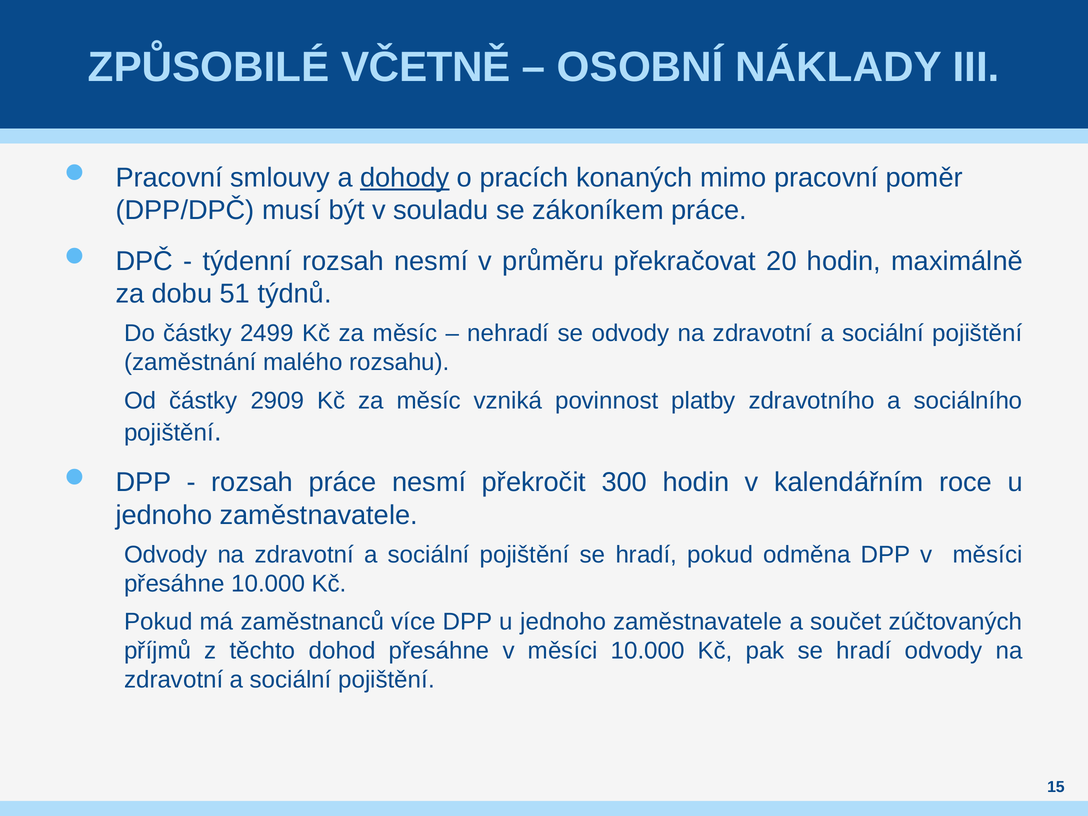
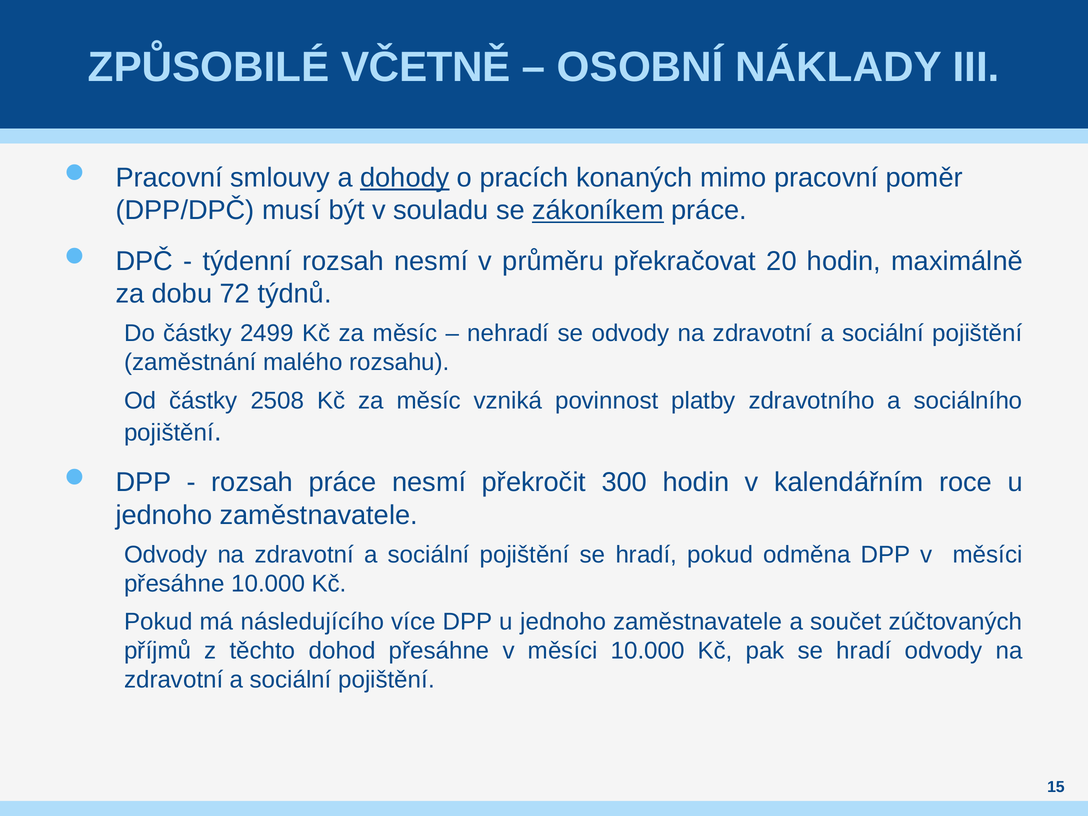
zákoníkem underline: none -> present
51: 51 -> 72
2909: 2909 -> 2508
zaměstnanců: zaměstnanců -> následujícího
